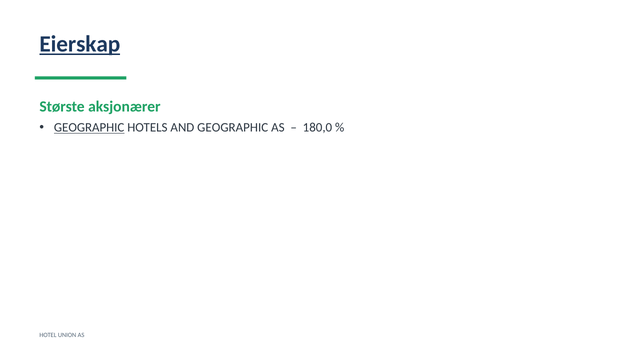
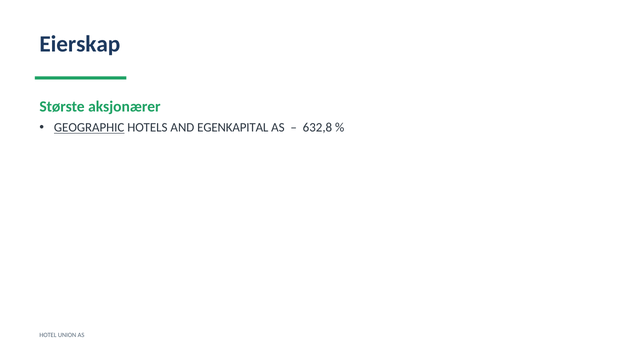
Eierskap underline: present -> none
AND GEOGRAPHIC: GEOGRAPHIC -> EGENKAPITAL
180,0: 180,0 -> 632,8
